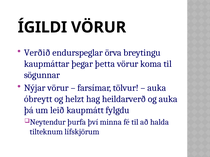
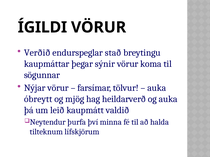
örva: örva -> stað
þetta: þetta -> sýnir
helzt: helzt -> mjög
fylgdu: fylgdu -> valdið
